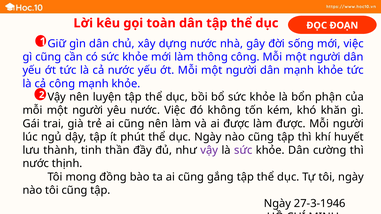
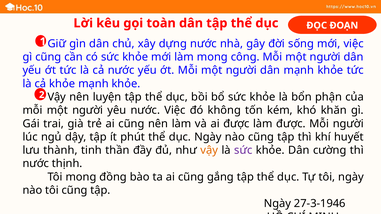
làm thông: thông -> mong
cả công: công -> khỏe
vậy at (209, 150) colour: purple -> orange
